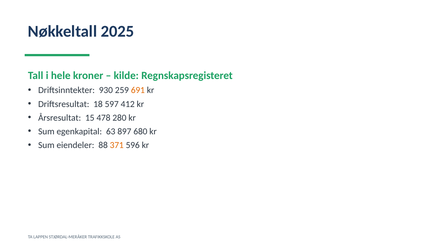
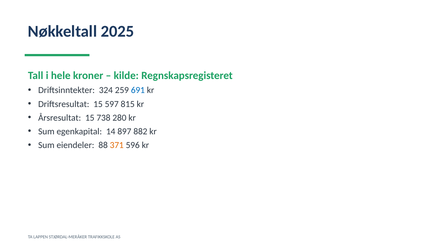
930: 930 -> 324
691 colour: orange -> blue
Driftsresultat 18: 18 -> 15
412: 412 -> 815
478: 478 -> 738
63: 63 -> 14
680: 680 -> 882
